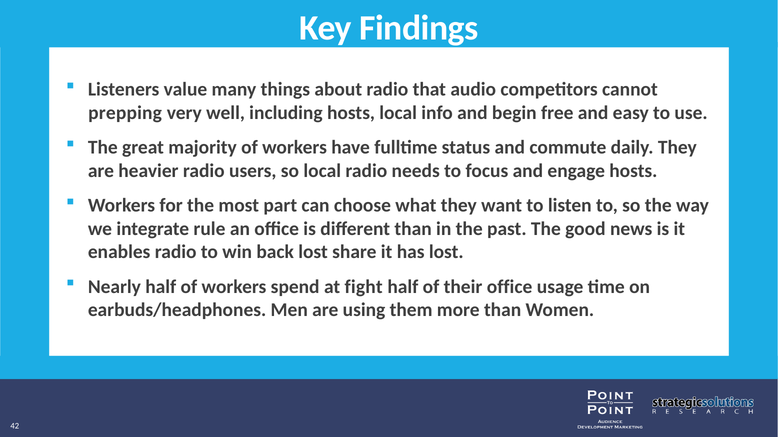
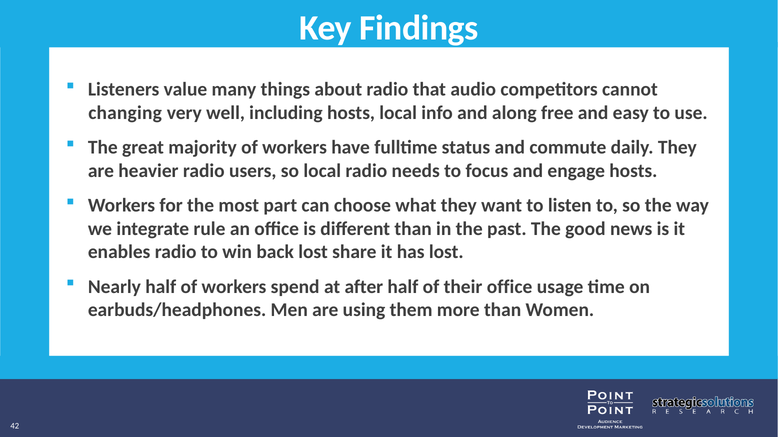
prepping: prepping -> changing
begin: begin -> along
fight: fight -> after
